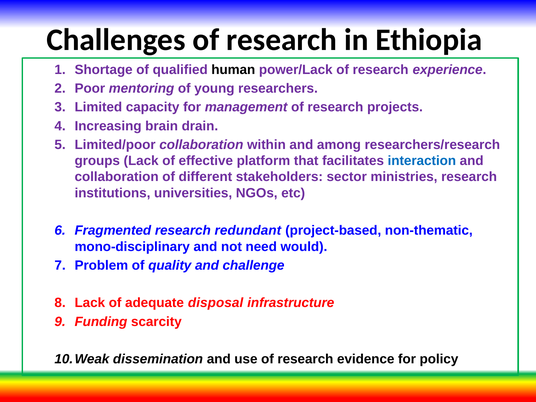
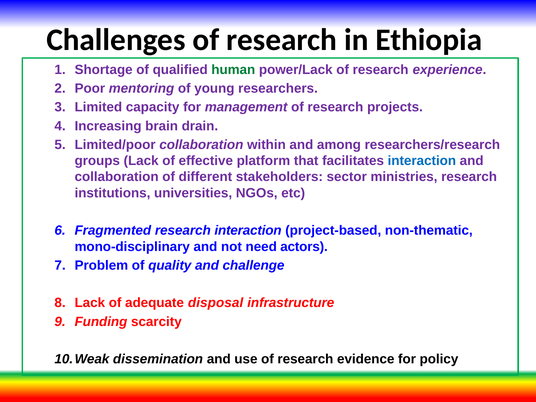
human colour: black -> green
research redundant: redundant -> interaction
would: would -> actors
